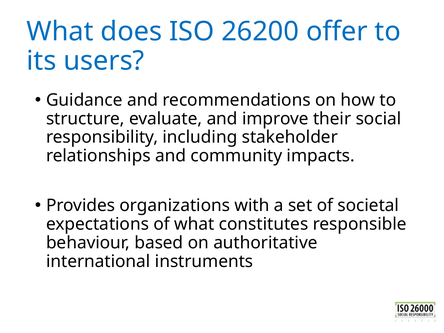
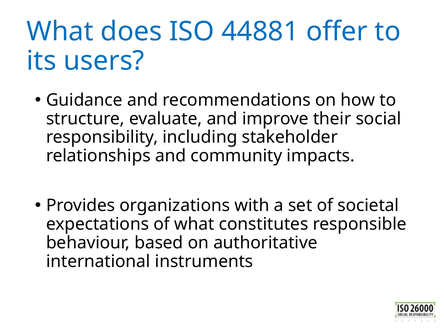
26200: 26200 -> 44881
